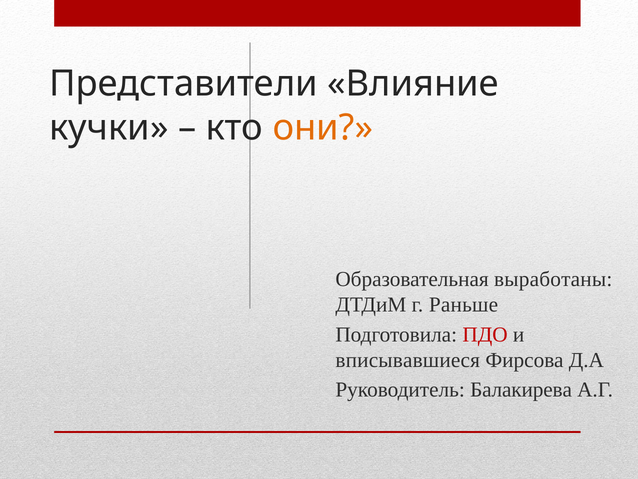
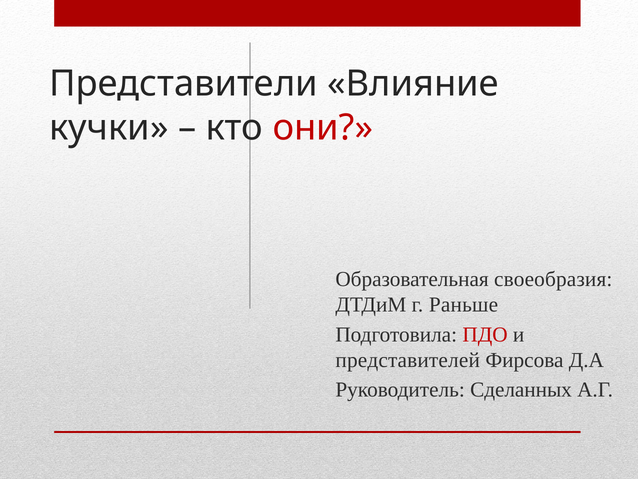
они colour: orange -> red
выработаны: выработаны -> своеобразия
вписывавшиеся: вписывавшиеся -> представителей
Балакирева: Балакирева -> Сделанных
